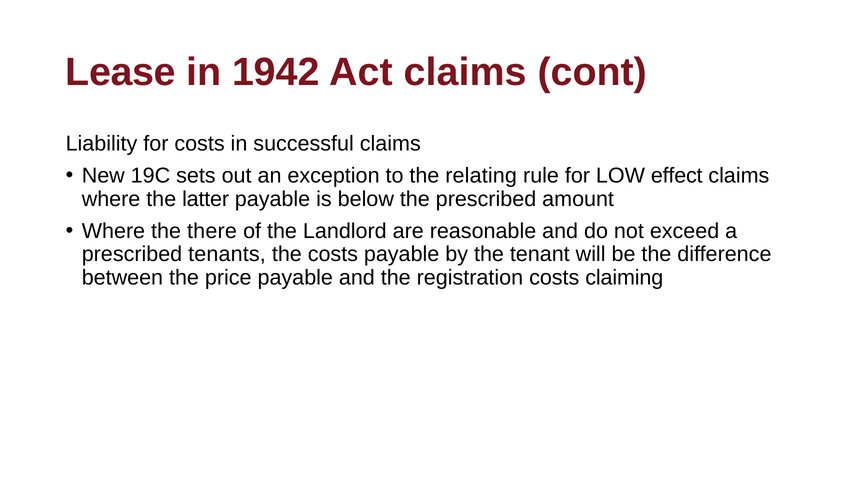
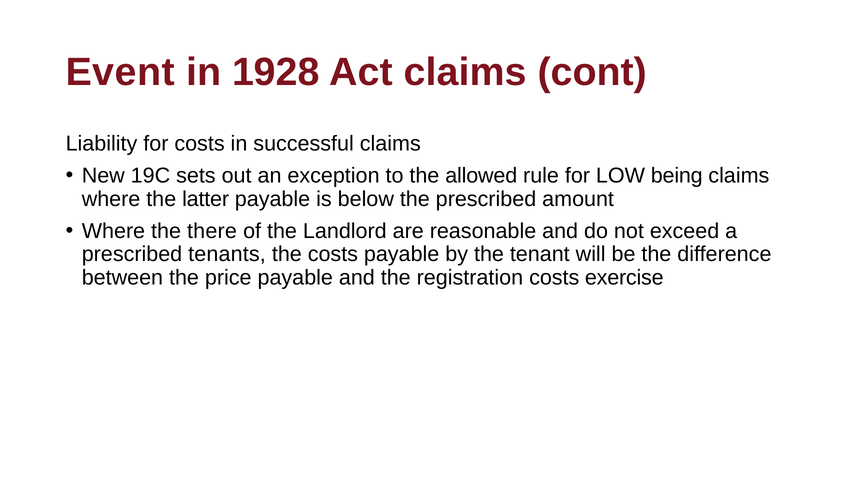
Lease: Lease -> Event
1942: 1942 -> 1928
relating: relating -> allowed
effect: effect -> being
claiming: claiming -> exercise
